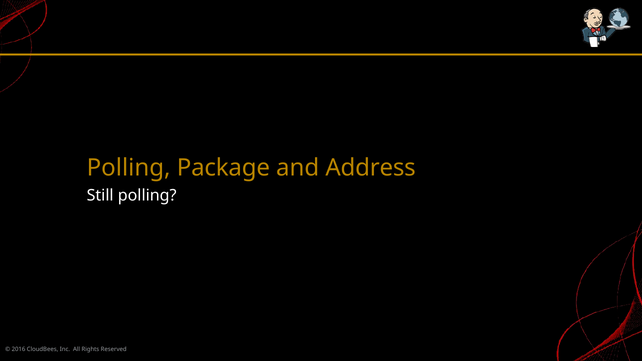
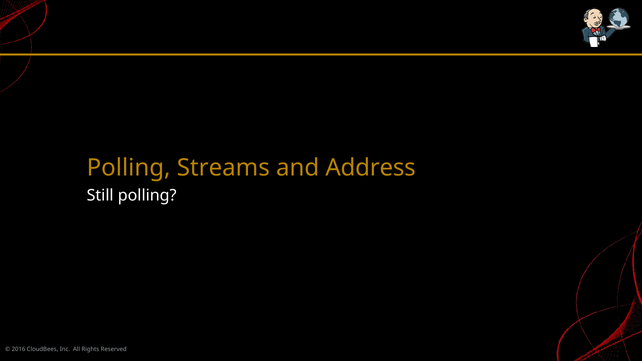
Package: Package -> Streams
